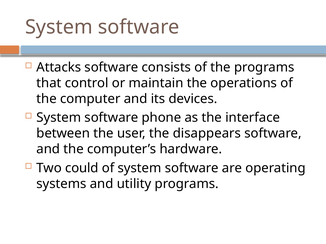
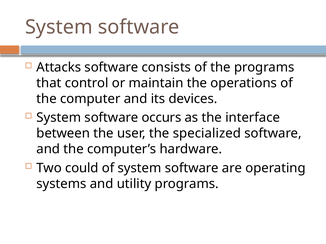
phone: phone -> occurs
disappears: disappears -> specialized
